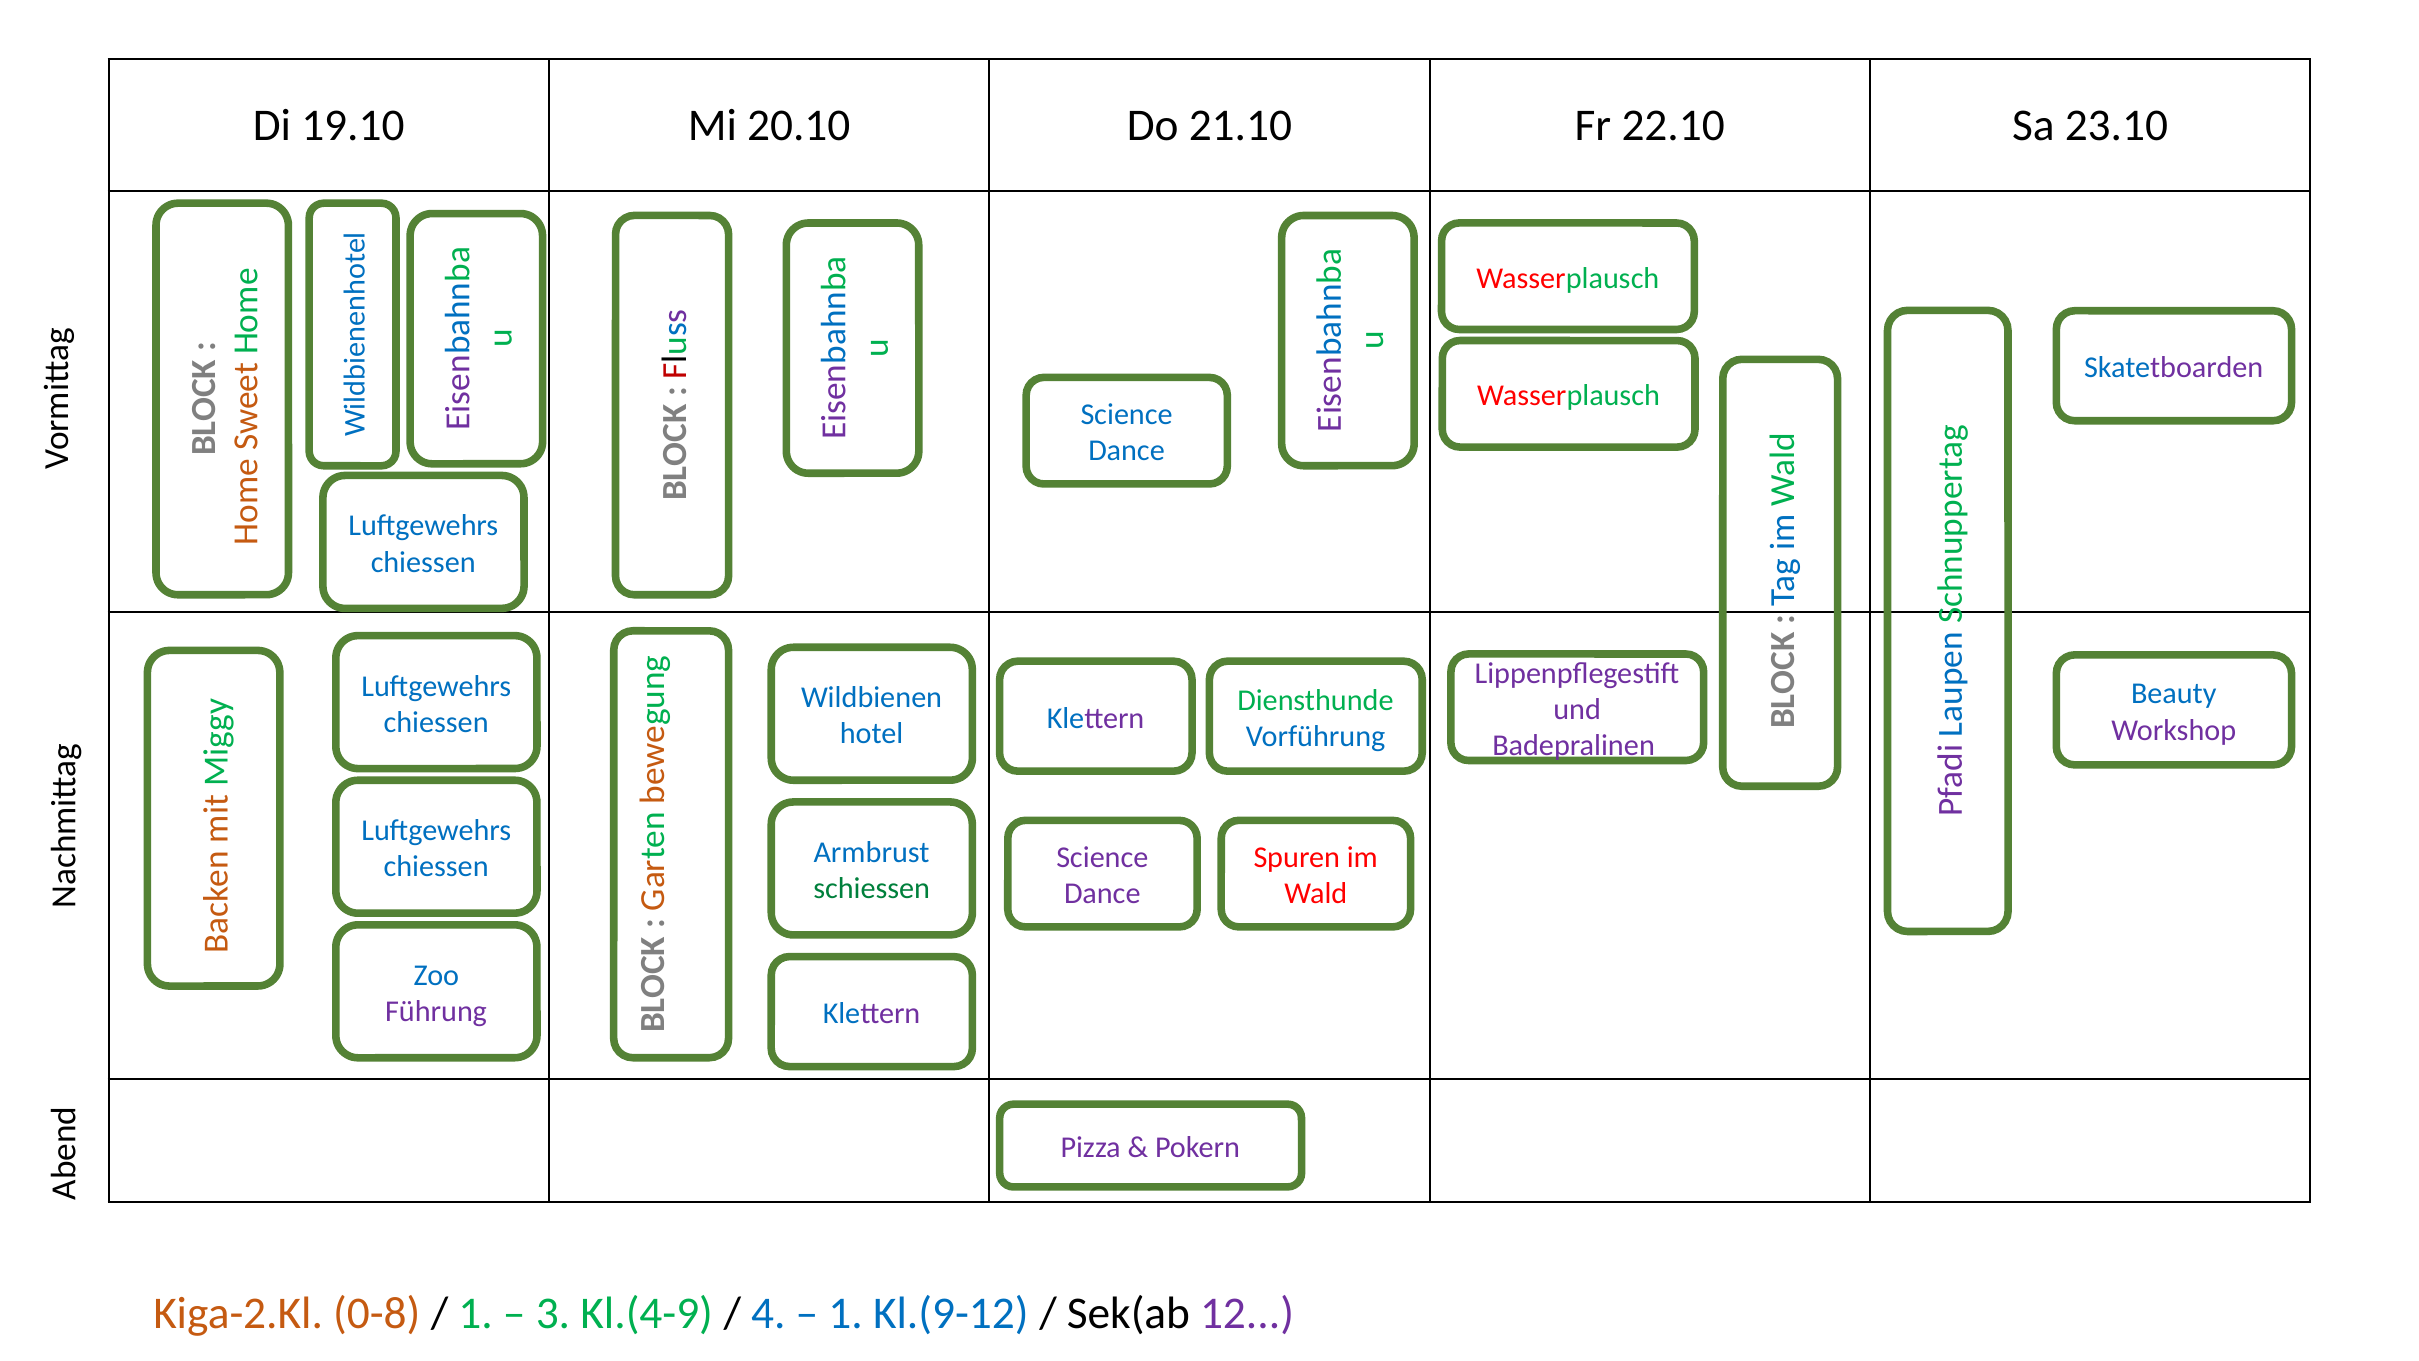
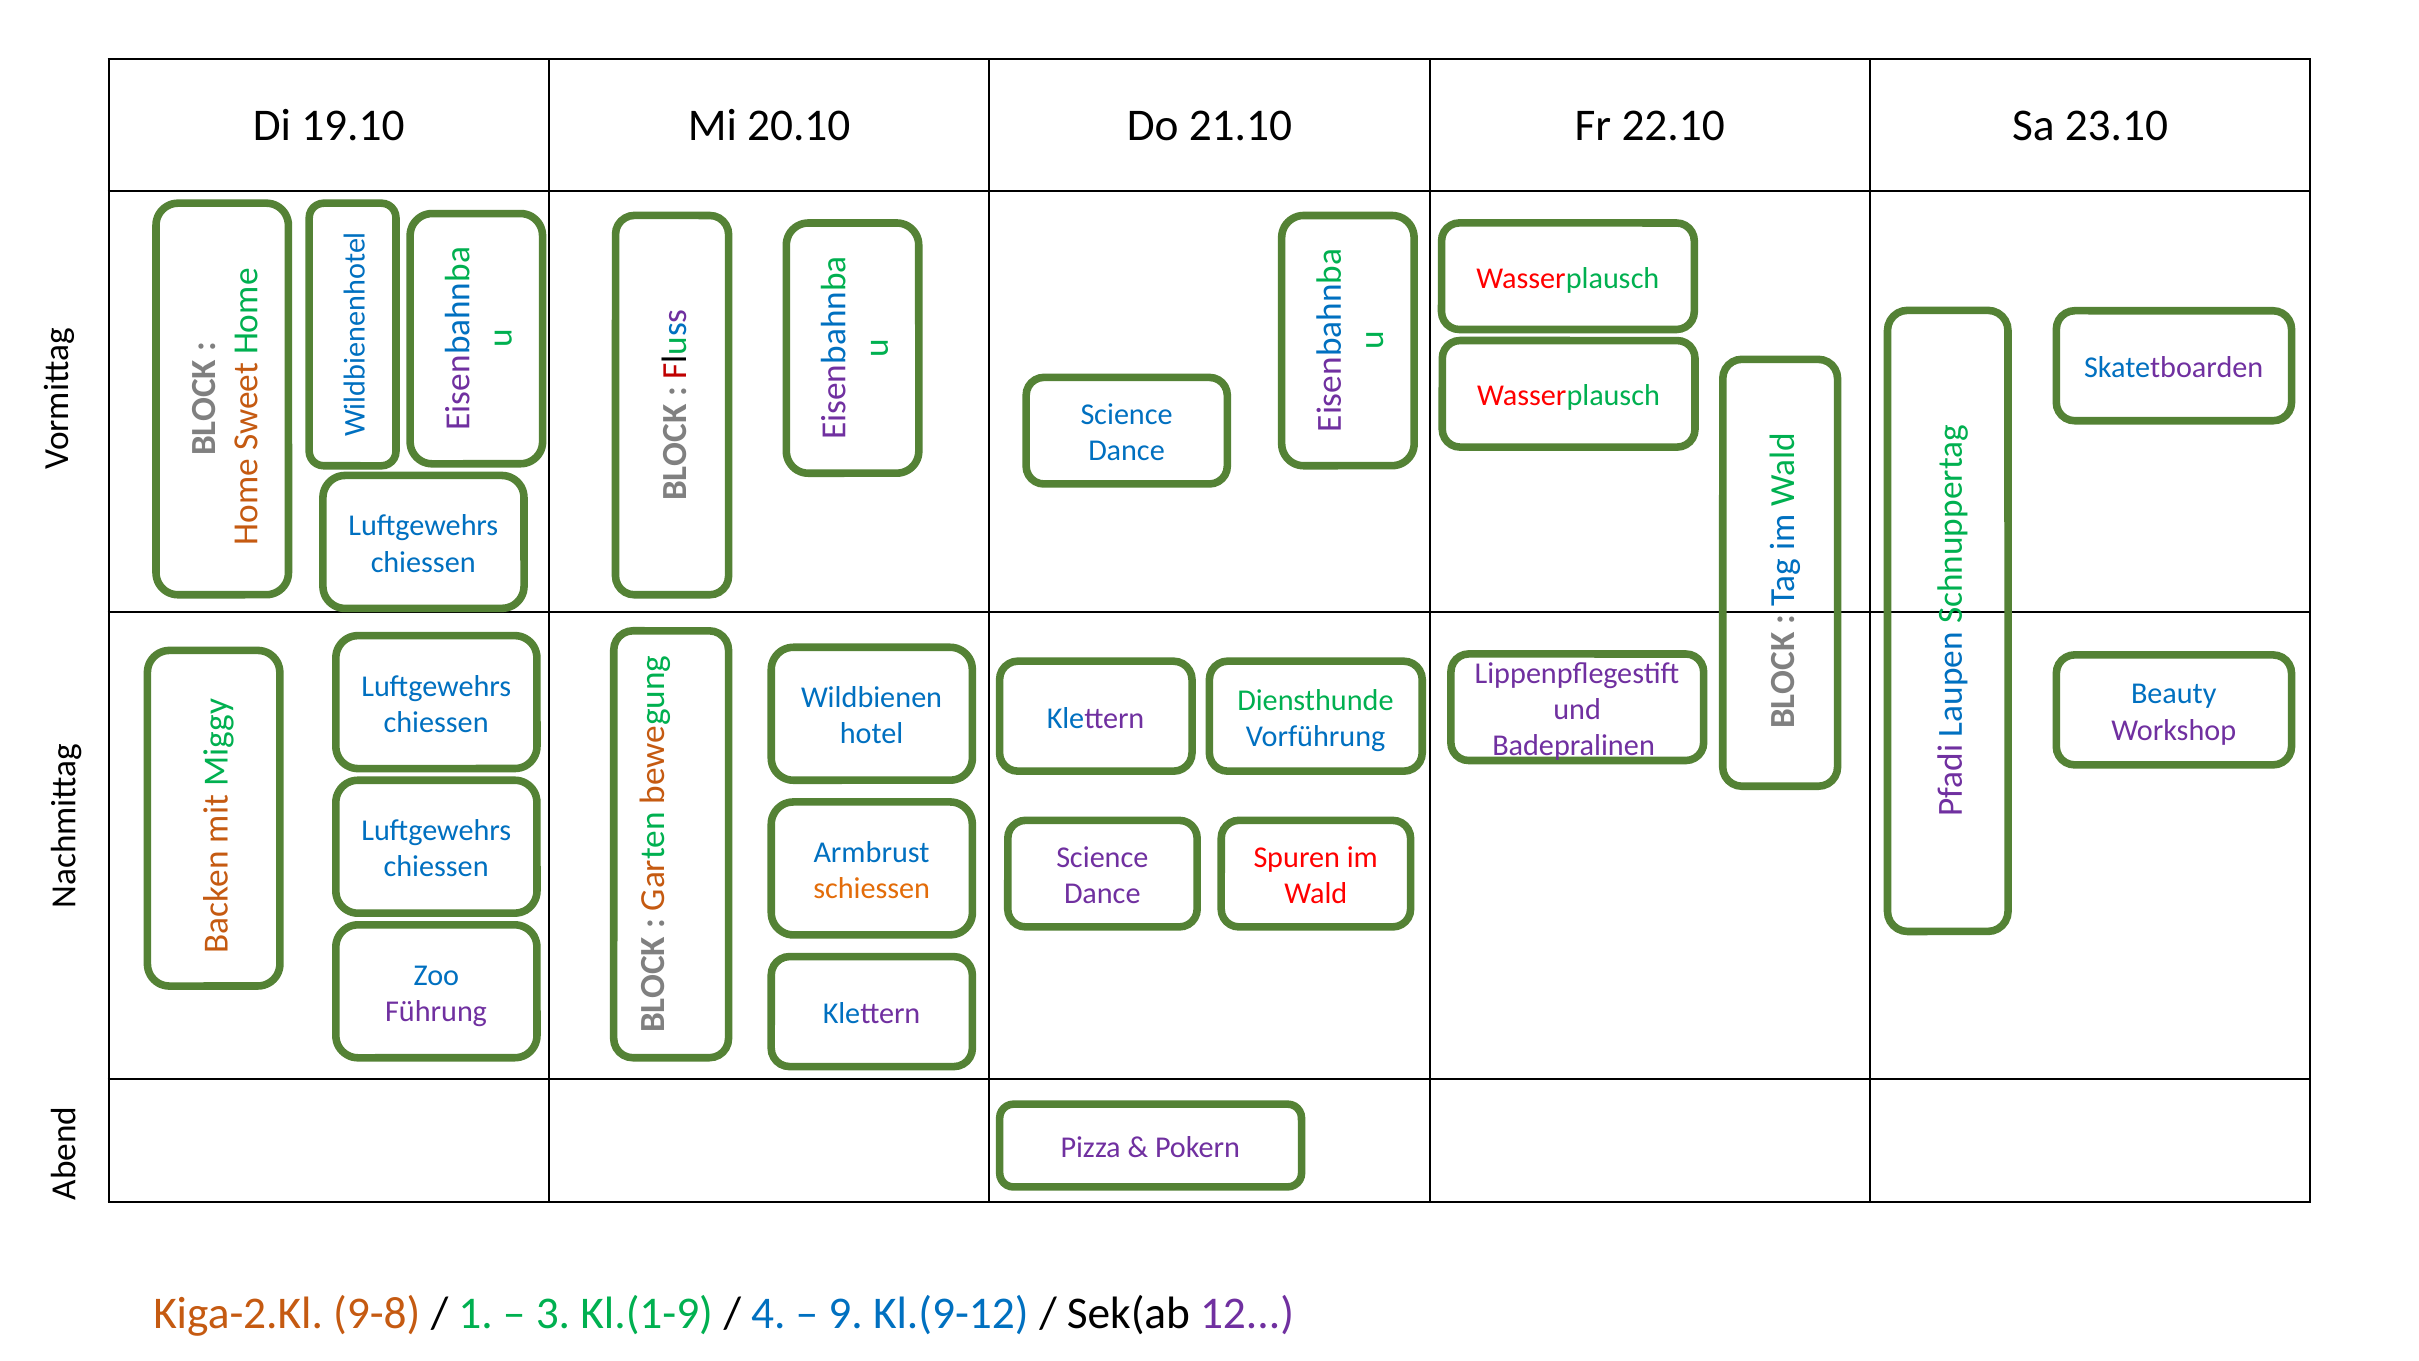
schiessen colour: green -> orange
0-8: 0-8 -> 9-8
Kl.(4-9: Kl.(4-9 -> Kl.(1-9
1 at (846, 1314): 1 -> 9
